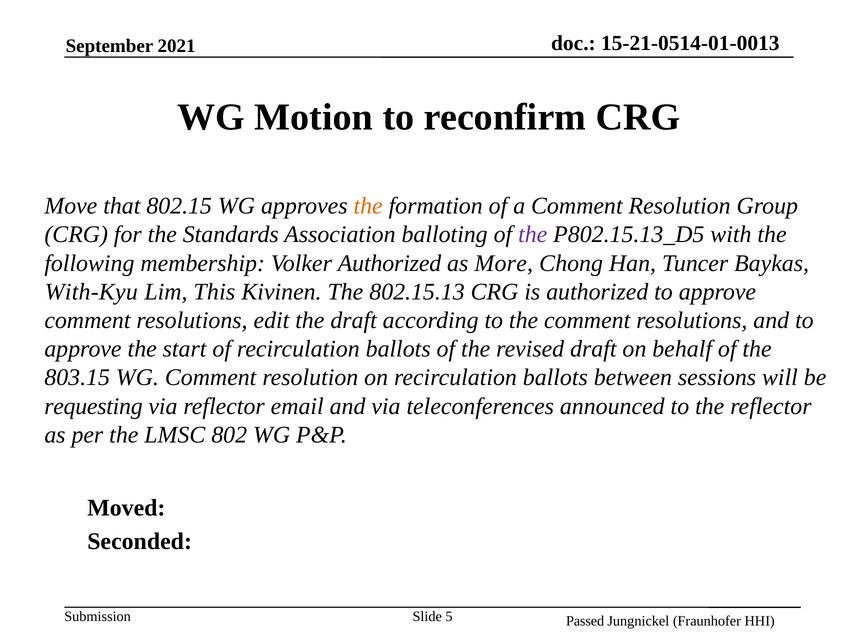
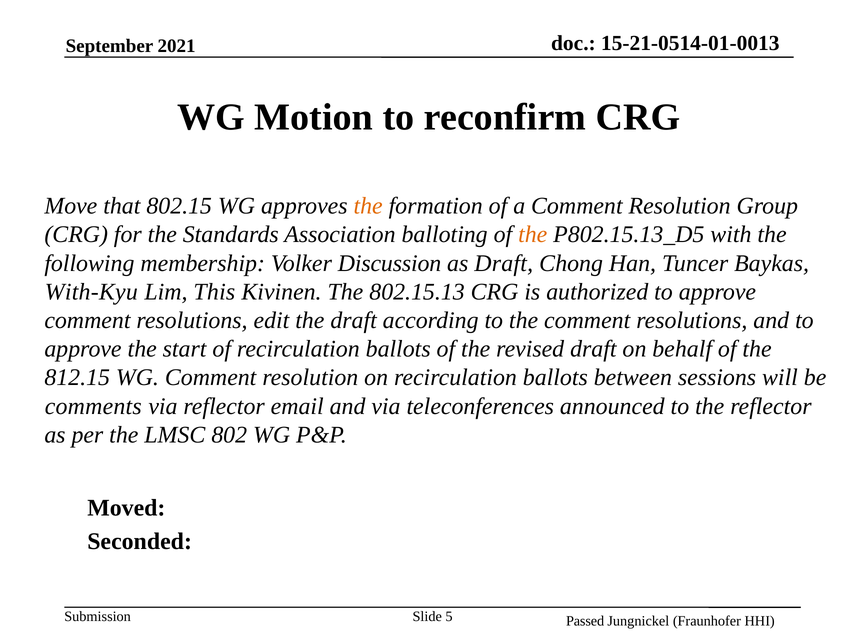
the at (533, 235) colour: purple -> orange
Volker Authorized: Authorized -> Discussion
as More: More -> Draft
803.15: 803.15 -> 812.15
requesting: requesting -> comments
